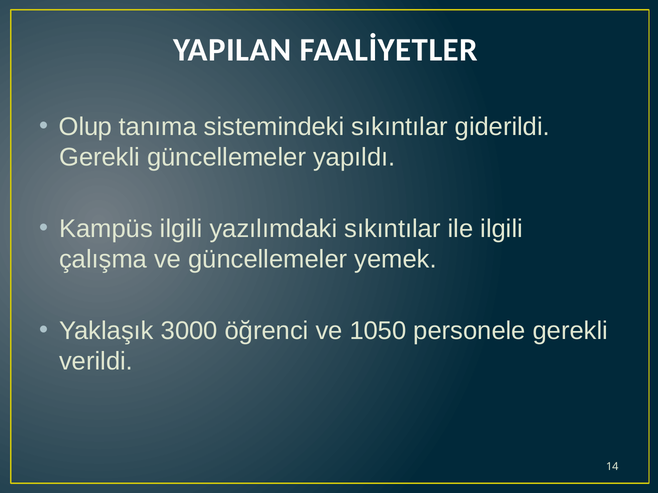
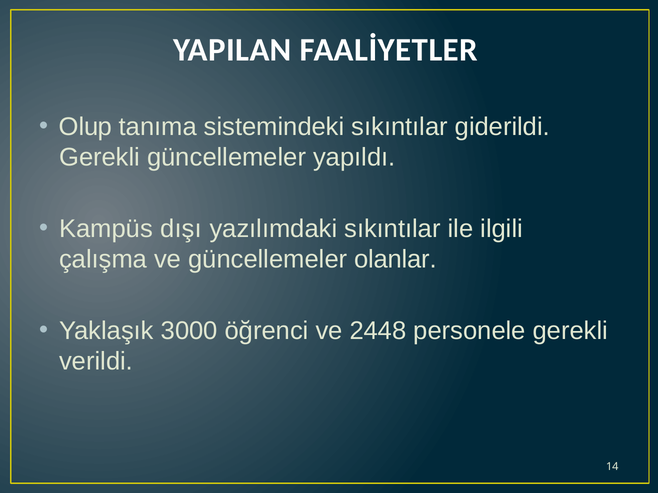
Kampüs ilgili: ilgili -> dışı
yemek: yemek -> olanlar
1050: 1050 -> 2448
